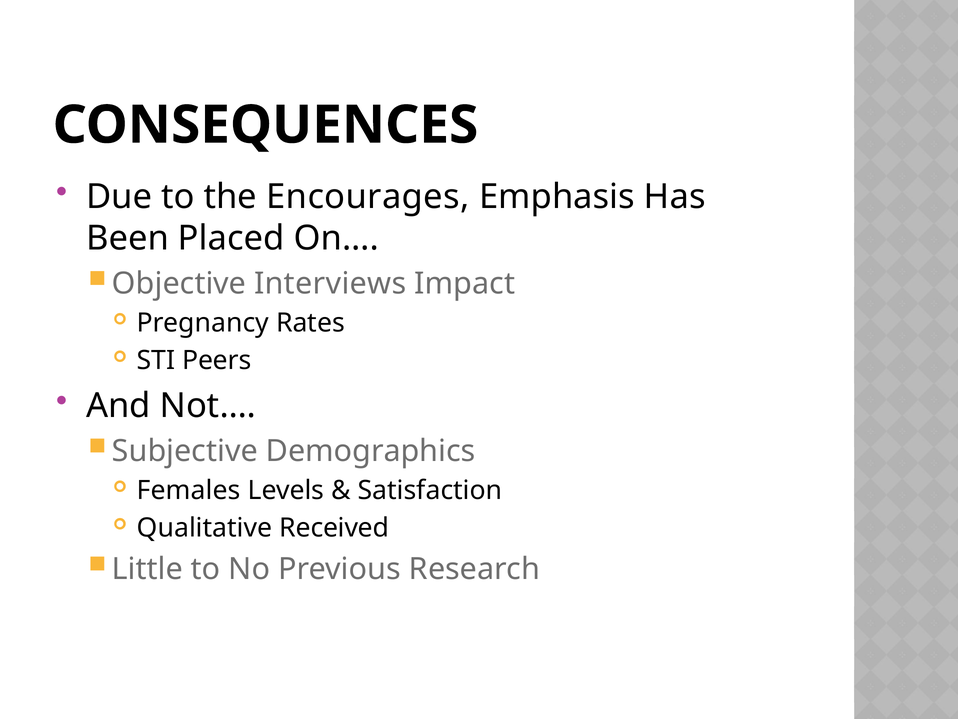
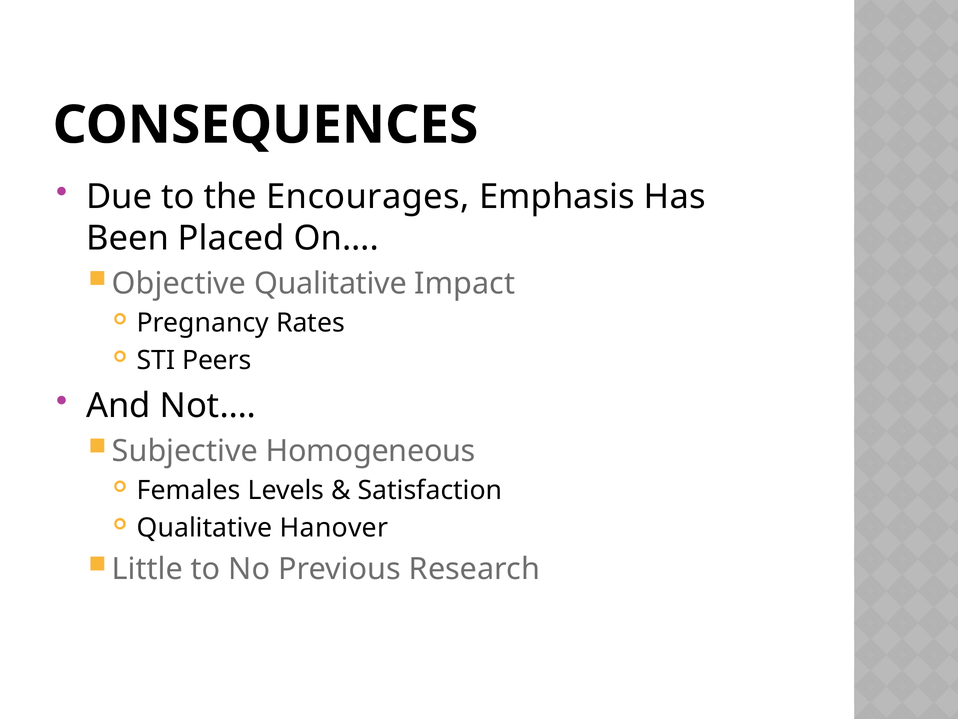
Objective Interviews: Interviews -> Qualitative
Demographics: Demographics -> Homogeneous
Received: Received -> Hanover
